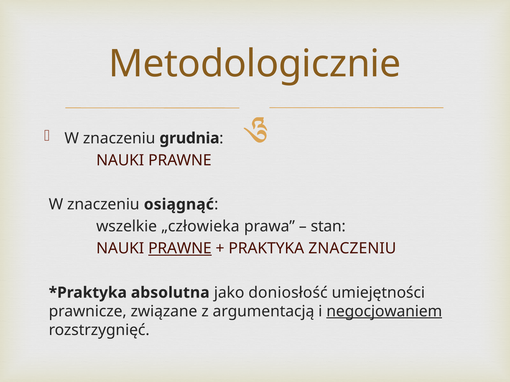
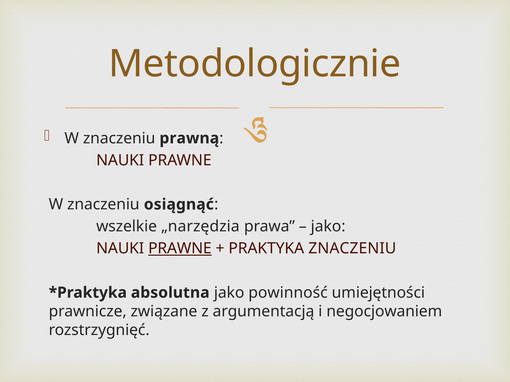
grudnia: grudnia -> prawną
„człowieka: „człowieka -> „narzędzia
stan at (328, 227): stan -> jako
doniosłość: doniosłość -> powinność
negocjowaniem underline: present -> none
